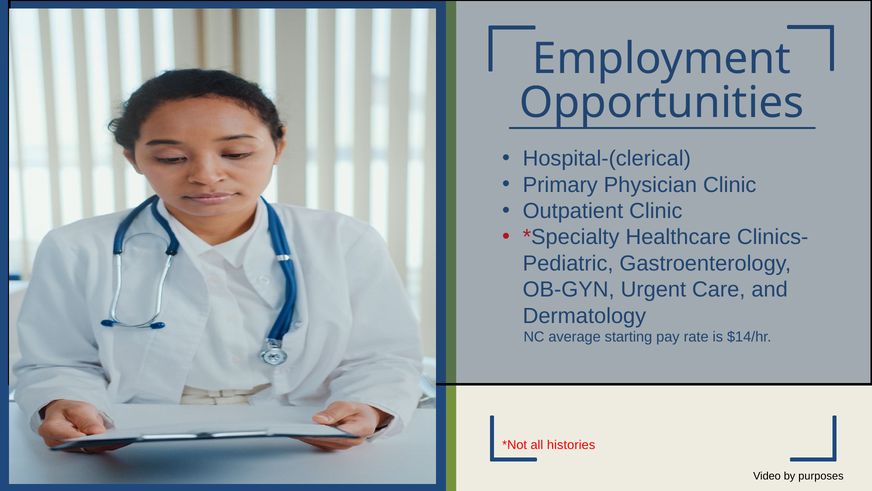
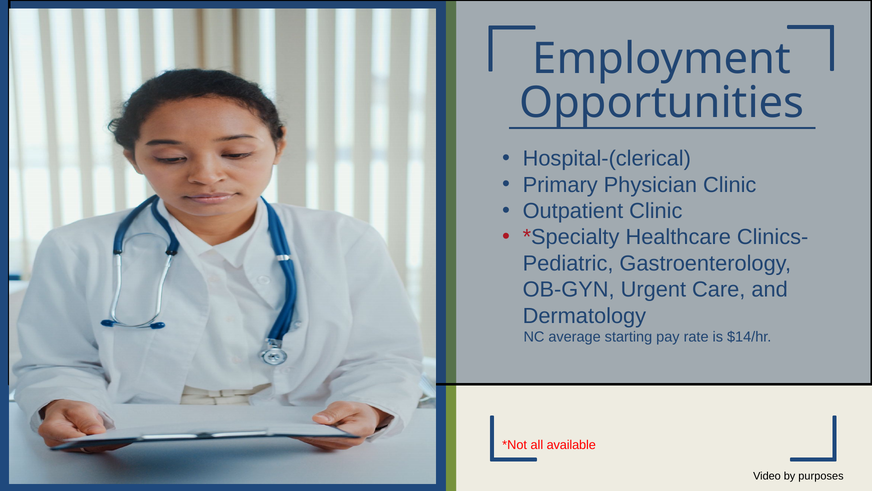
histories: histories -> available
